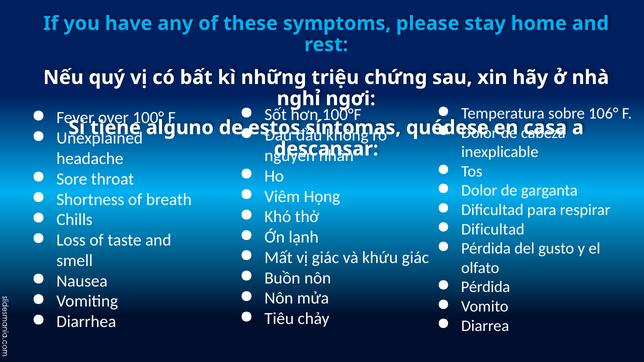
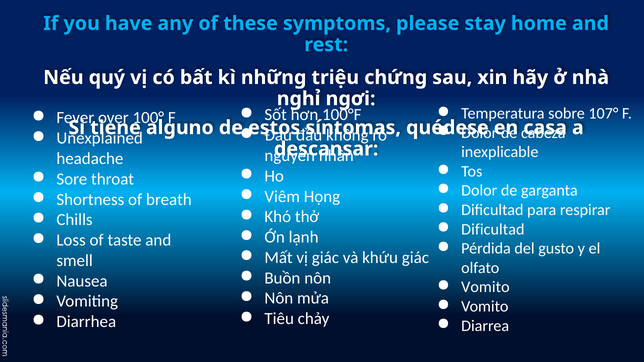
106°: 106° -> 107°
Pérdida at (486, 287): Pérdida -> Vomito
